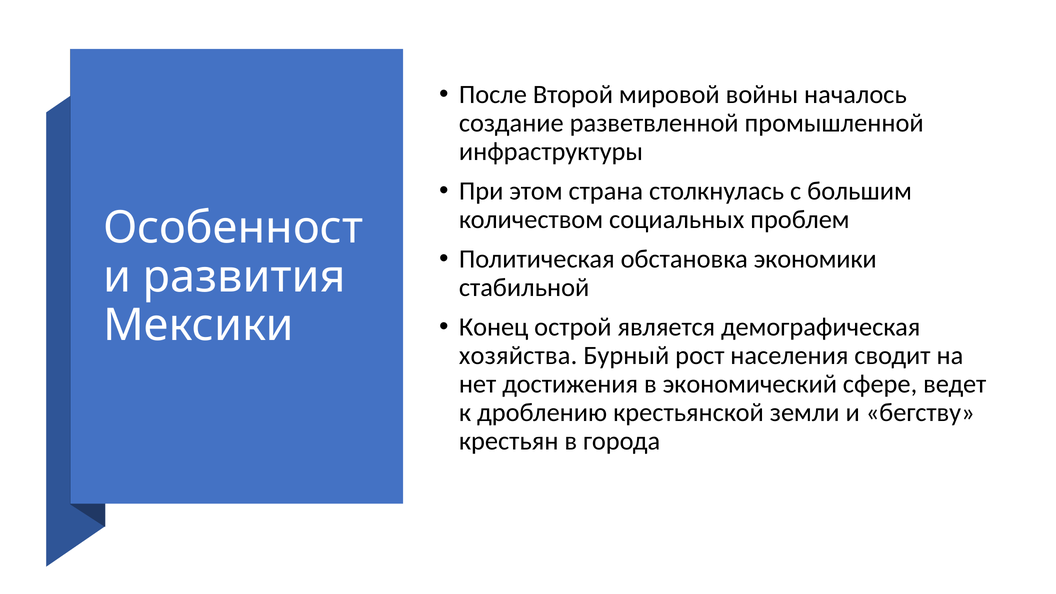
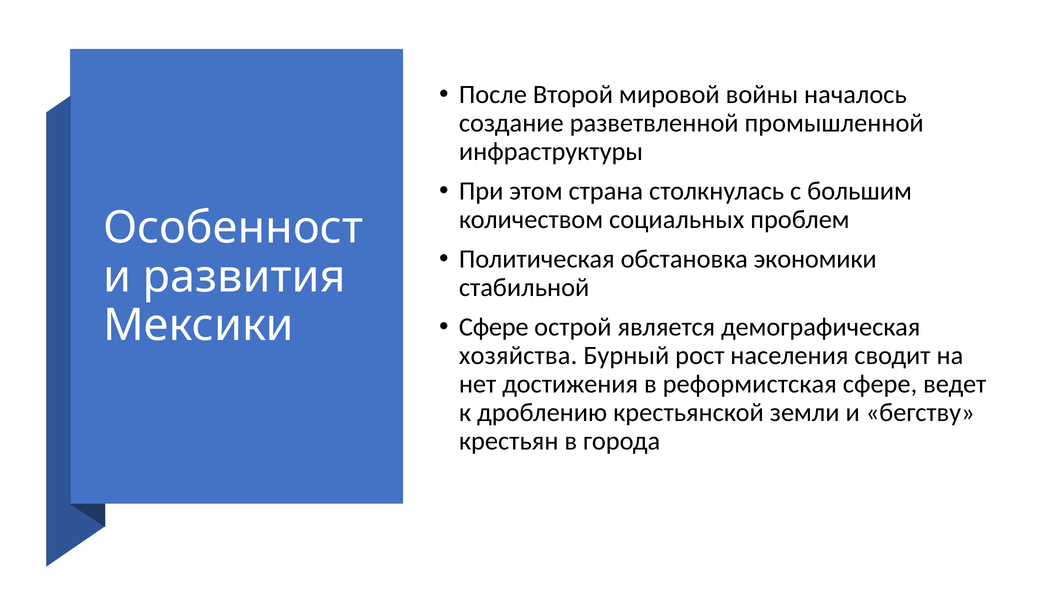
Конец at (494, 327): Конец -> Сфере
экономический: экономический -> реформистская
